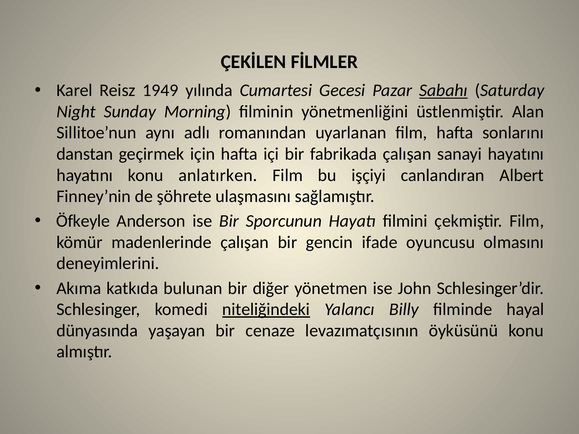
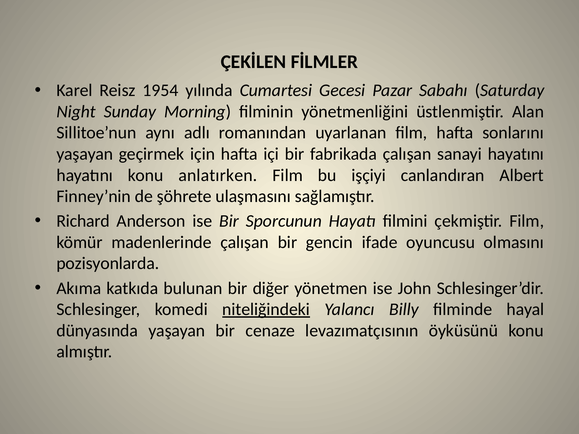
1949: 1949 -> 1954
Sabahı underline: present -> none
danstan at (85, 154): danstan -> yaşayan
Öfkeyle: Öfkeyle -> Richard
deneyimlerini: deneyimlerini -> pozisyonlarda
